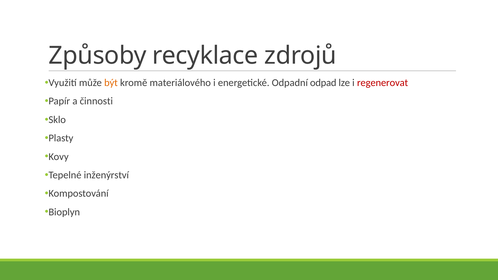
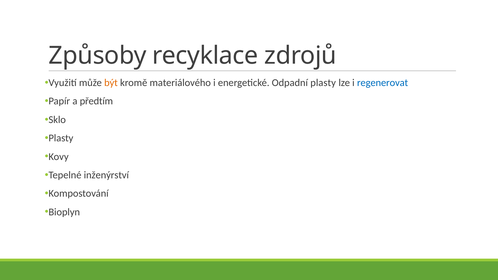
Odpadní odpad: odpad -> plasty
regenerovat colour: red -> blue
činnosti: činnosti -> předtím
